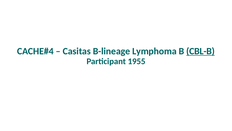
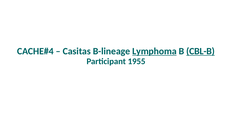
Lymphoma underline: none -> present
